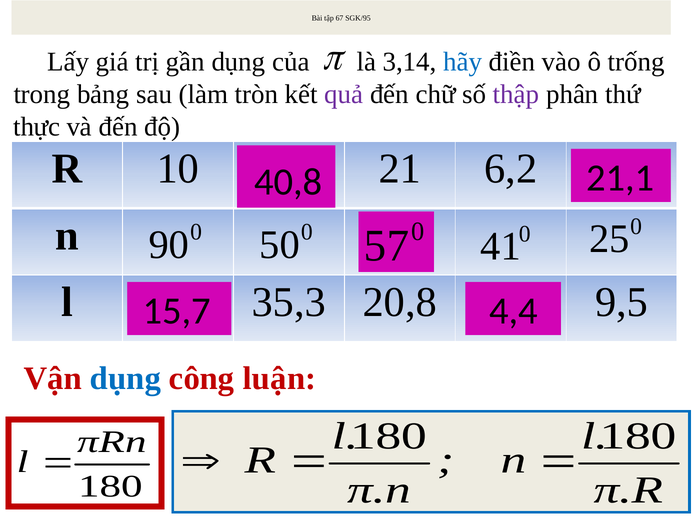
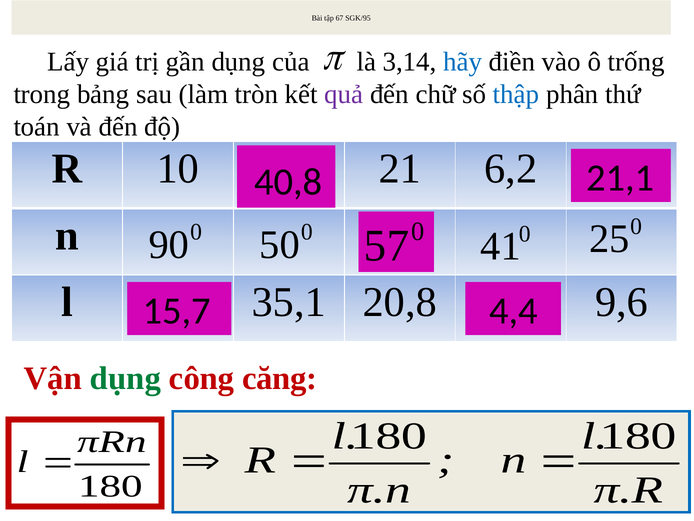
thập colour: purple -> blue
thực: thực -> toán
35,3: 35,3 -> 35,1
9,5: 9,5 -> 9,6
dụng at (125, 378) colour: blue -> green
luận: luận -> căng
